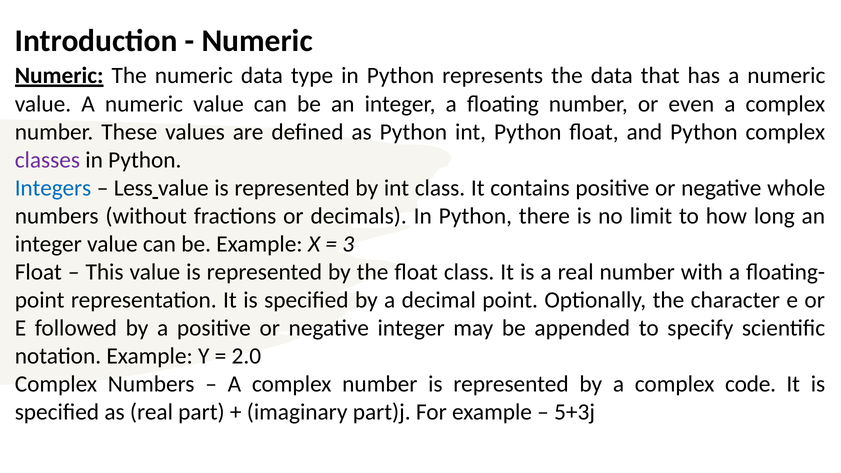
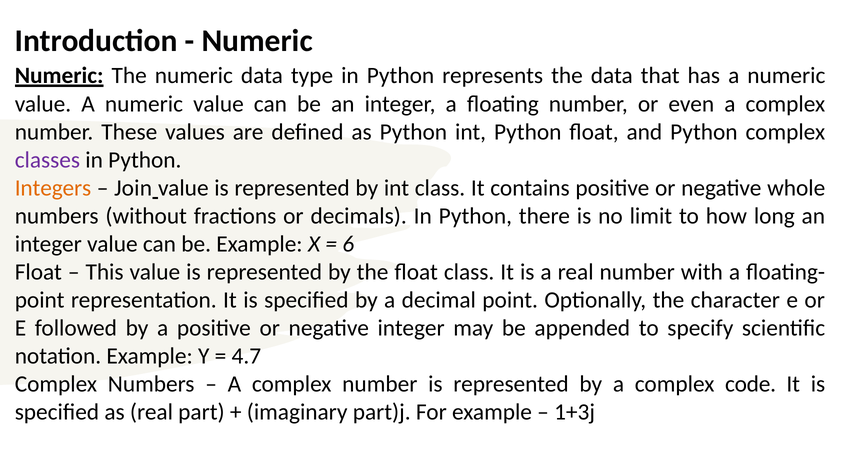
Integers colour: blue -> orange
Less: Less -> Join
3: 3 -> 6
2.0: 2.0 -> 4.7
5+3j: 5+3j -> 1+3j
